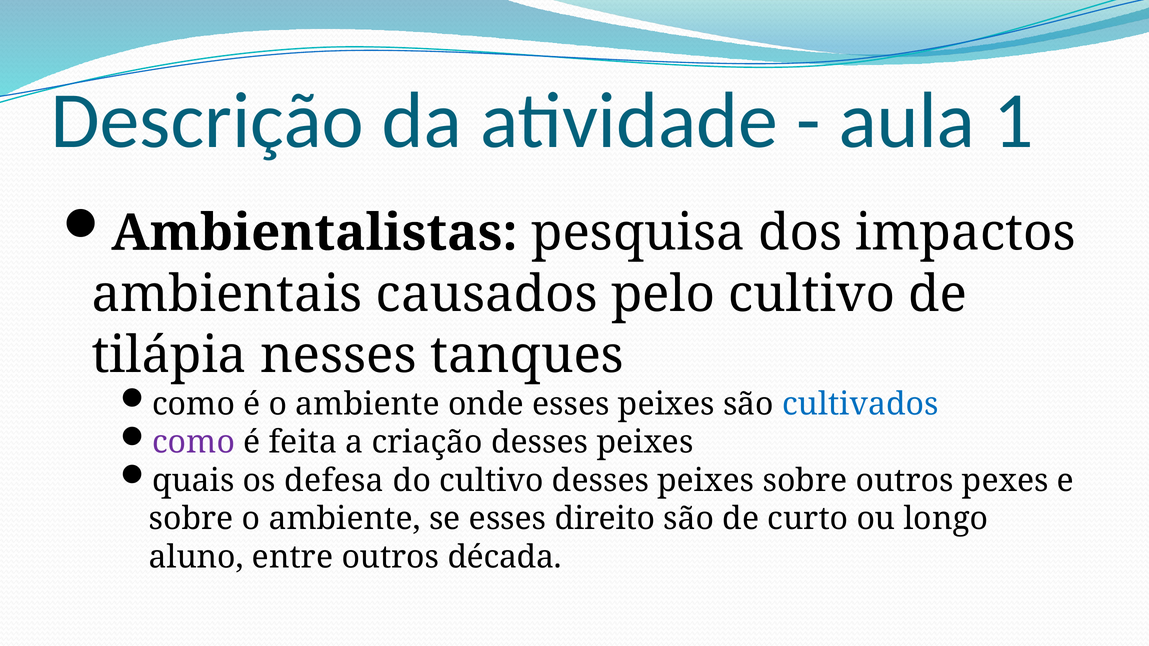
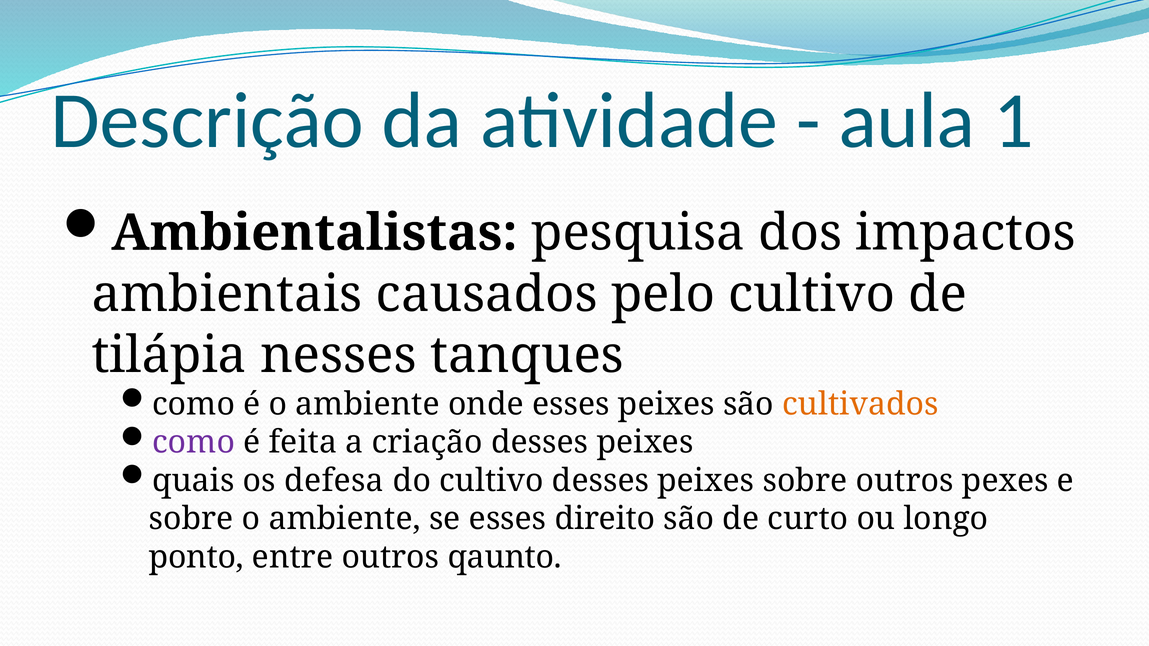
cultivados colour: blue -> orange
aluno: aluno -> ponto
década: década -> qaunto
